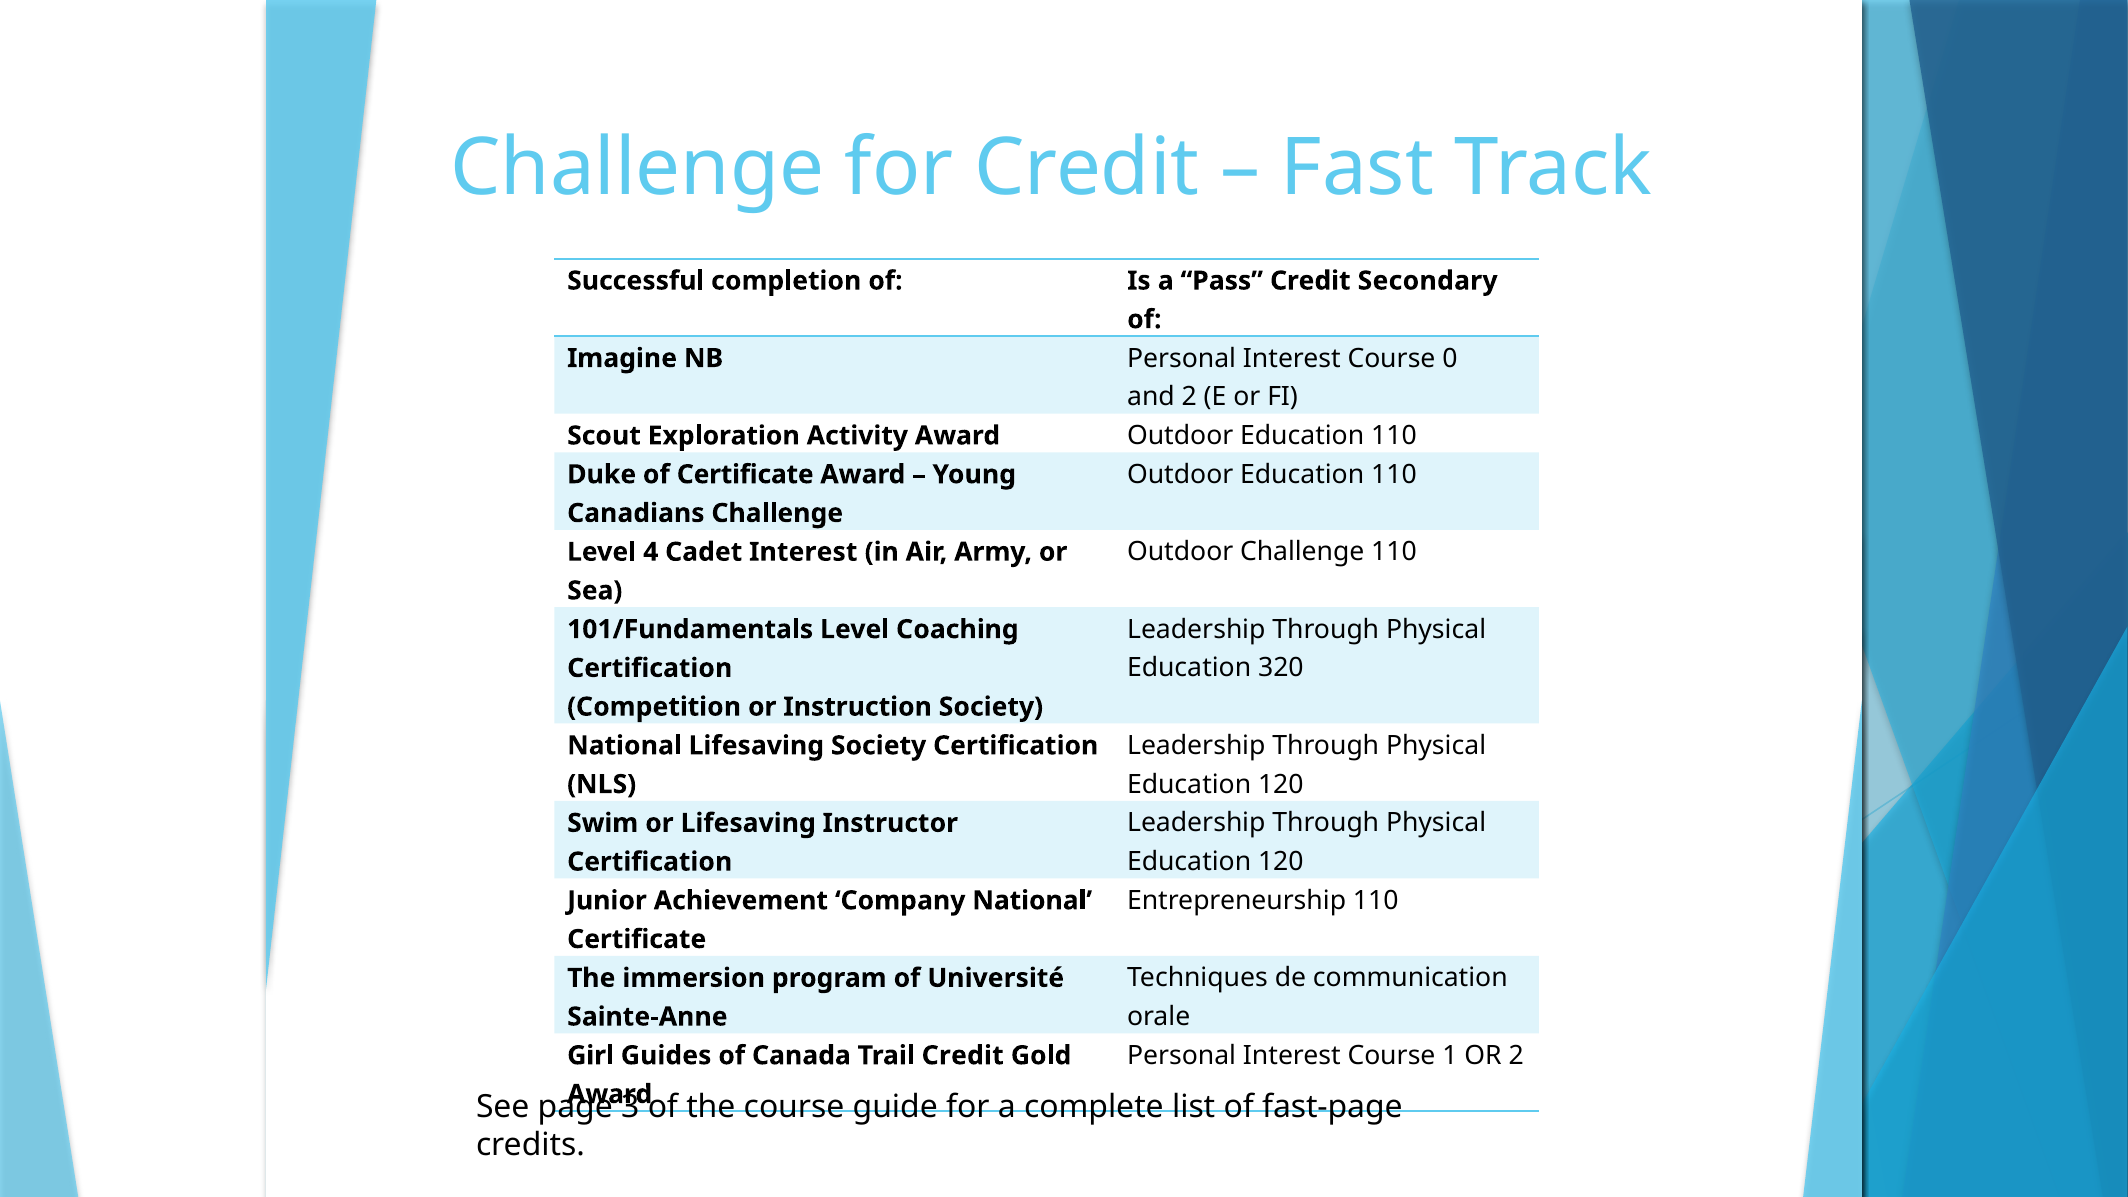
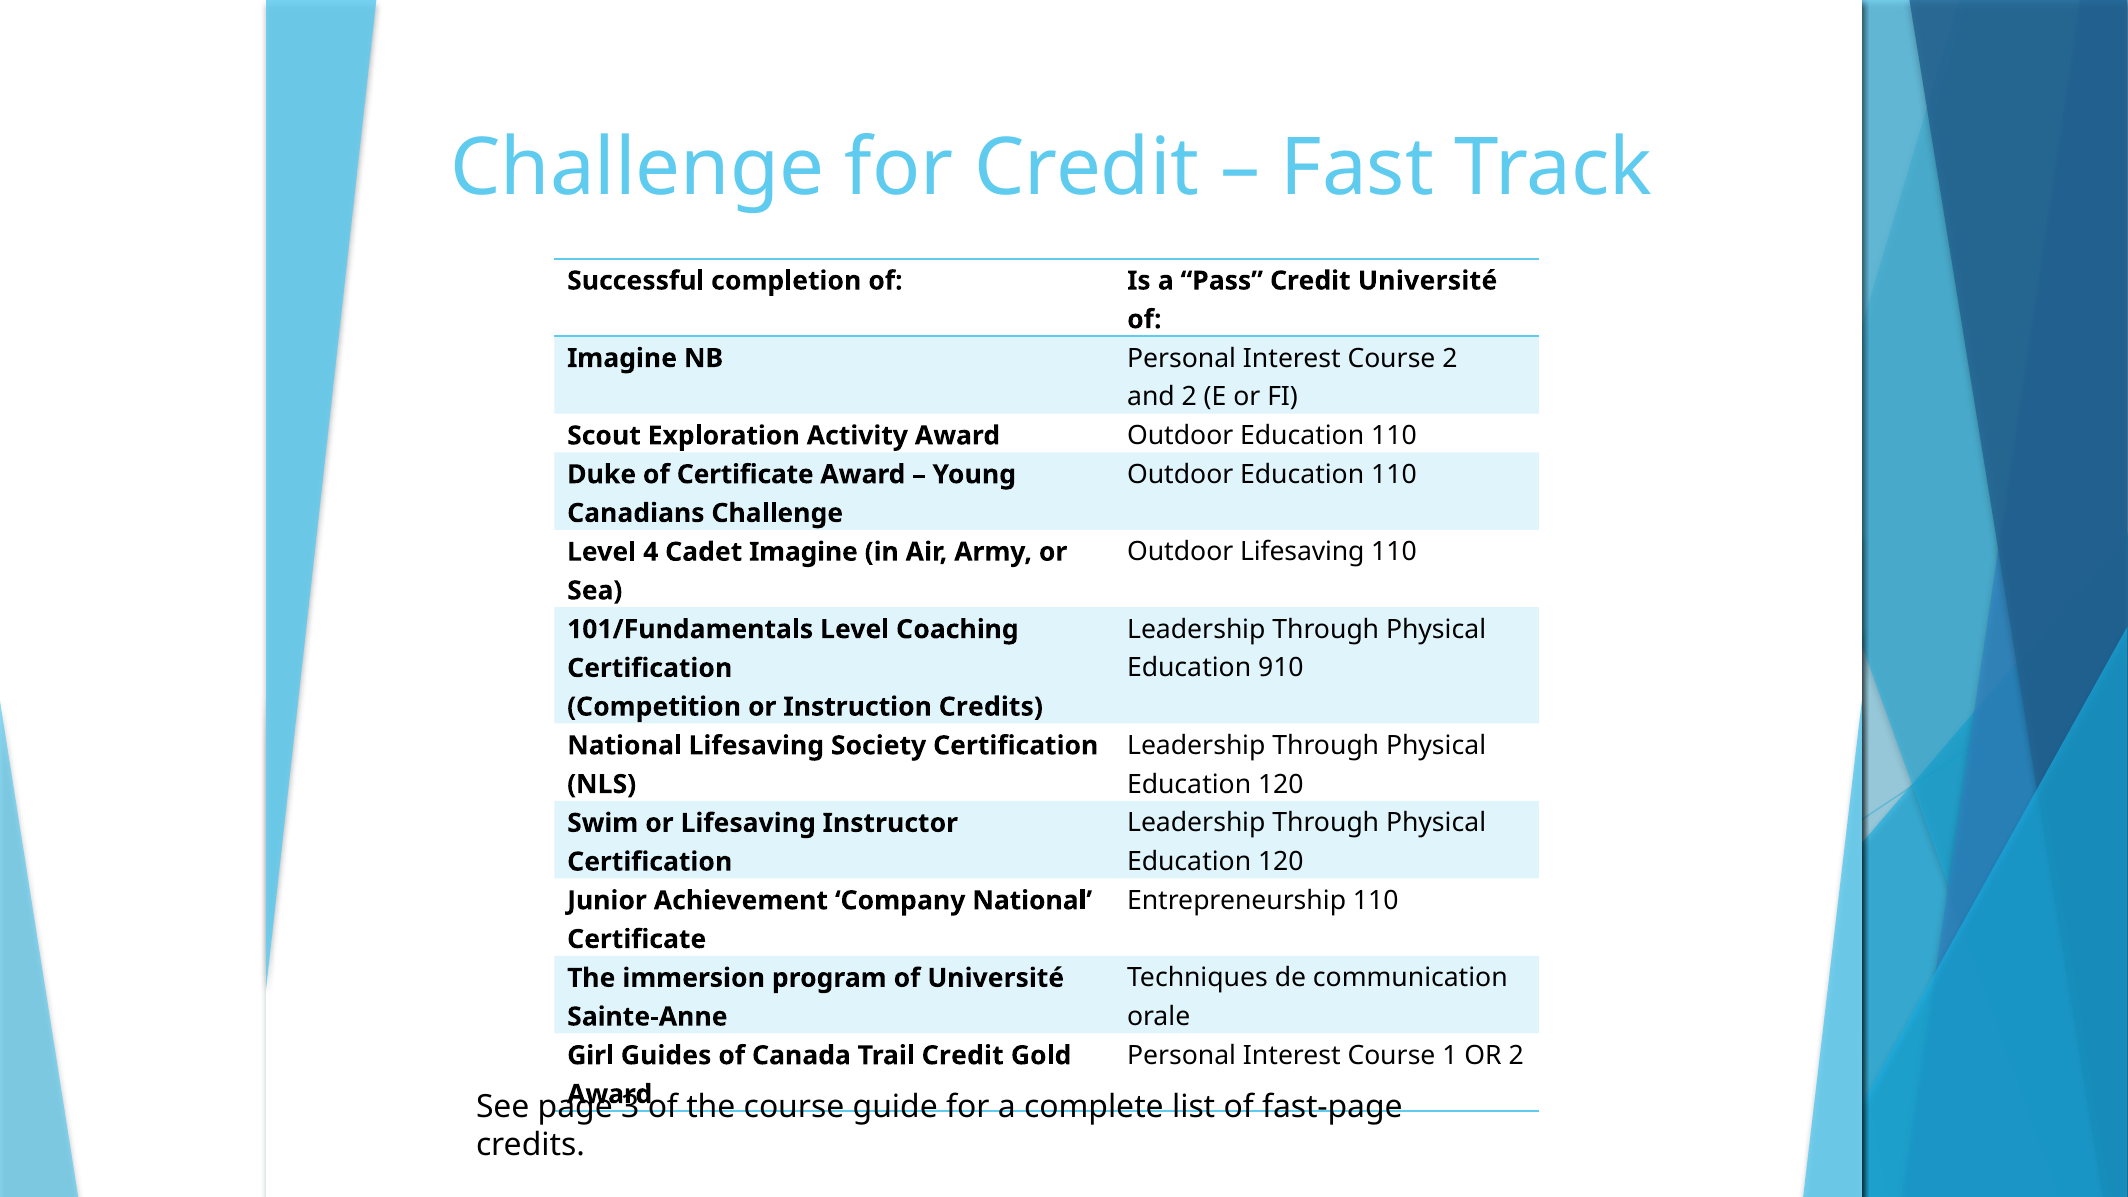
Credit Secondary: Secondary -> Université
Course 0: 0 -> 2
Outdoor Challenge: Challenge -> Lifesaving
Cadet Interest: Interest -> Imagine
320: 320 -> 910
Instruction Society: Society -> Credits
